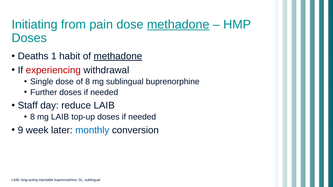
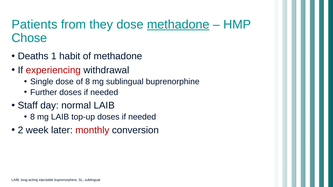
Initiating: Initiating -> Patients
pain: pain -> they
Doses at (29, 38): Doses -> Chose
methadone at (118, 56) underline: present -> none
reduce: reduce -> normal
9: 9 -> 2
monthly colour: blue -> red
